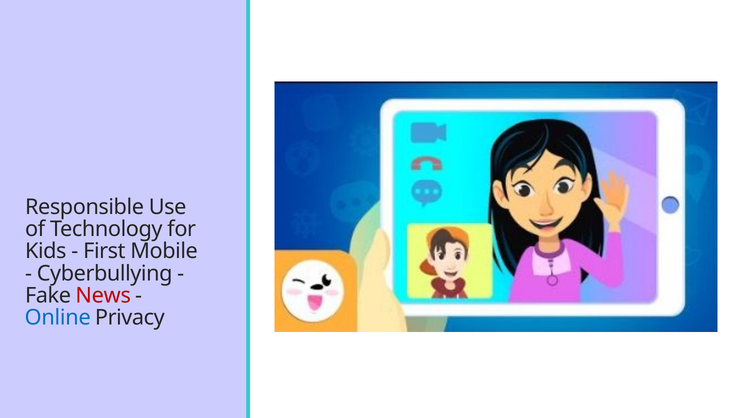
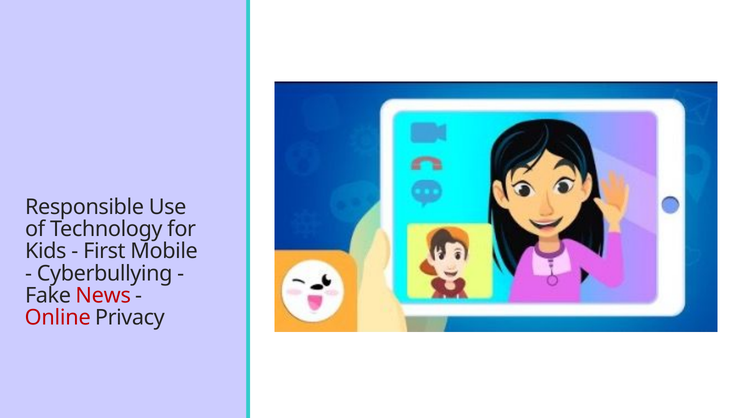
Online colour: blue -> red
